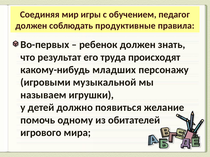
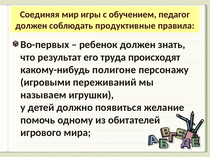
младших: младших -> полигоне
музыкальной: музыкальной -> переживаний
